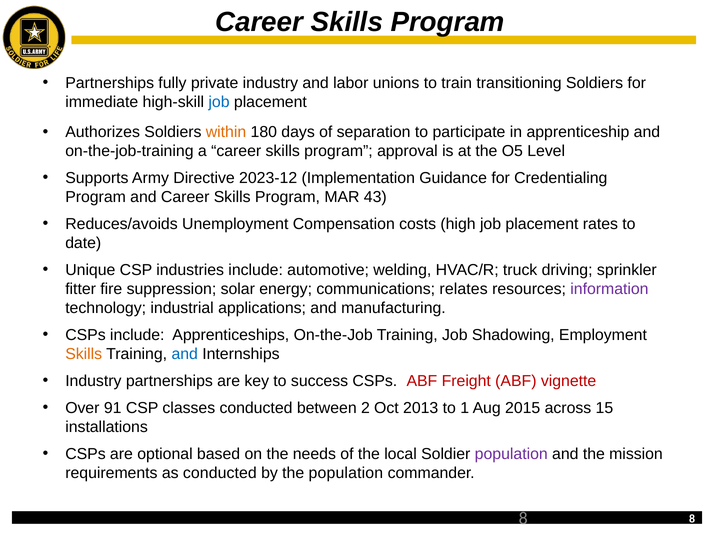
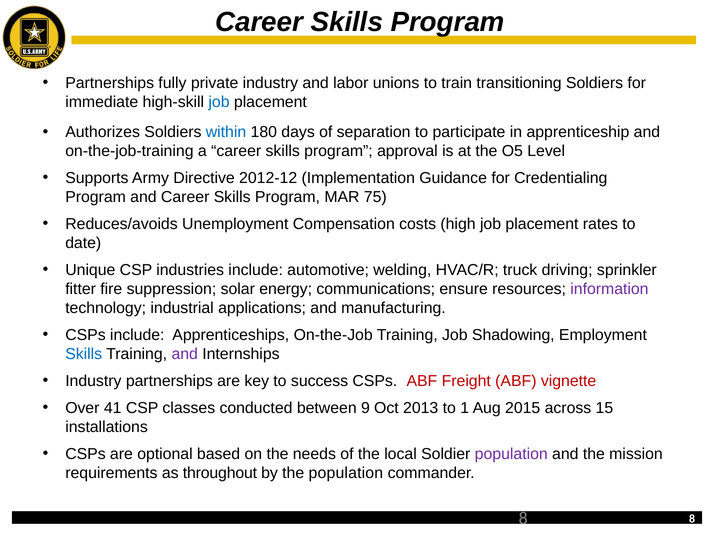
within colour: orange -> blue
2023-12: 2023-12 -> 2012-12
43: 43 -> 75
relates: relates -> ensure
Skills at (84, 354) colour: orange -> blue
and at (185, 354) colour: blue -> purple
91: 91 -> 41
2: 2 -> 9
as conducted: conducted -> throughout
